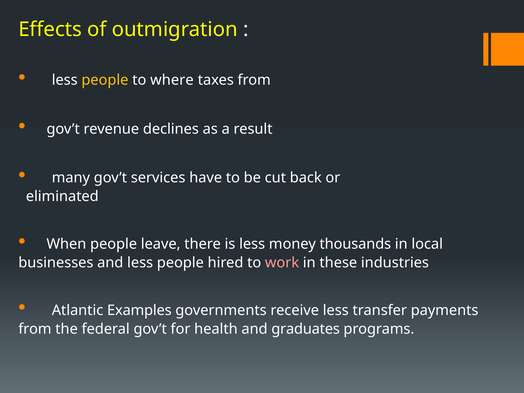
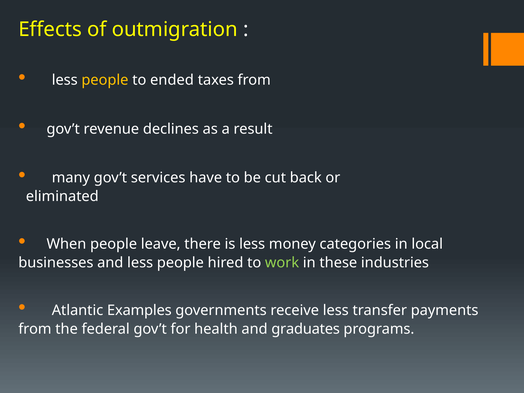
where: where -> ended
thousands: thousands -> categories
work colour: pink -> light green
